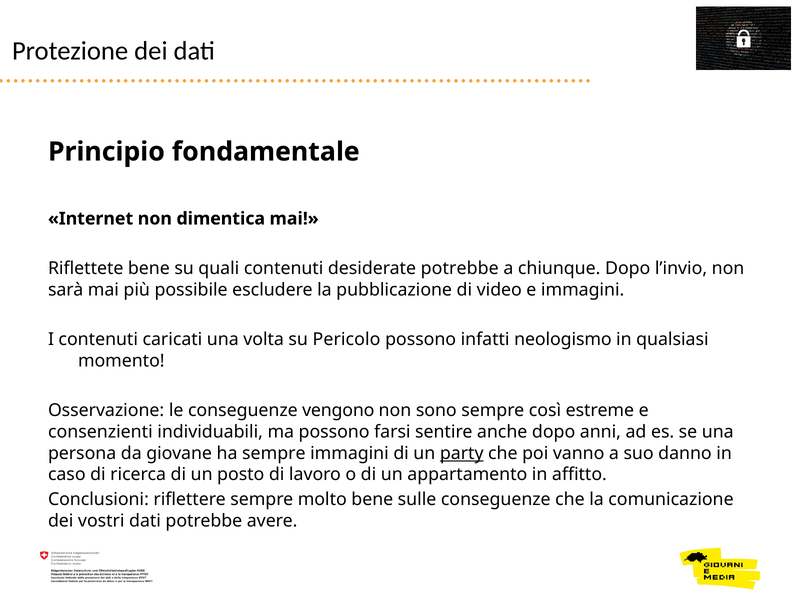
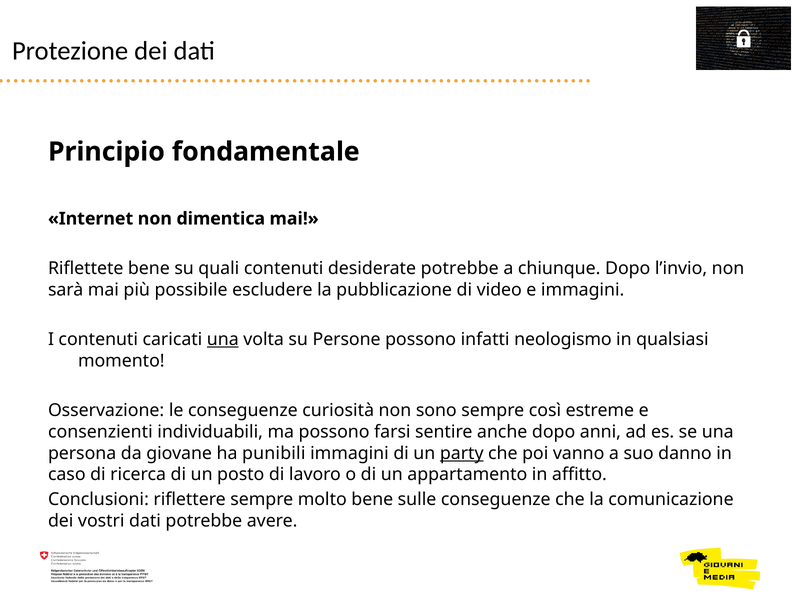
una at (223, 339) underline: none -> present
Pericolo: Pericolo -> Persone
vengono: vengono -> curiosità
ha sempre: sempre -> punibili
